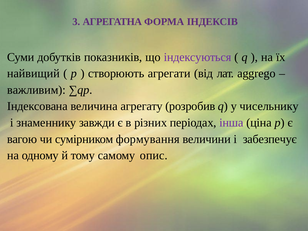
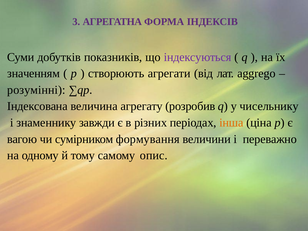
найвищий: найвищий -> значенням
важливим: важливим -> розумінні
інша colour: purple -> orange
забезпечує: забезпечує -> переважно
